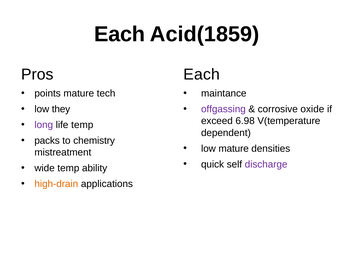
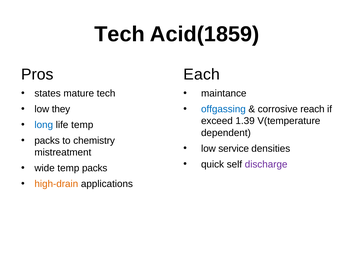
Each at (120, 34): Each -> Tech
points: points -> states
offgassing colour: purple -> blue
oxide: oxide -> reach
6.98: 6.98 -> 1.39
long colour: purple -> blue
low mature: mature -> service
temp ability: ability -> packs
